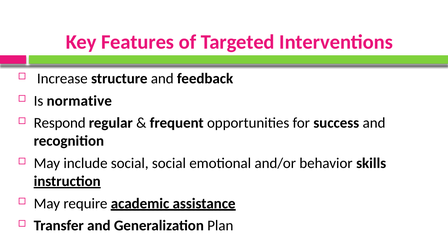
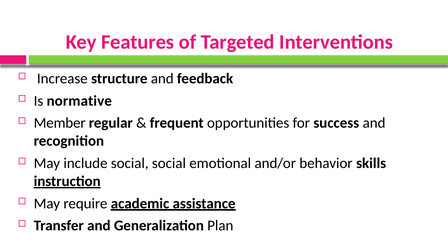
Respond: Respond -> Member
